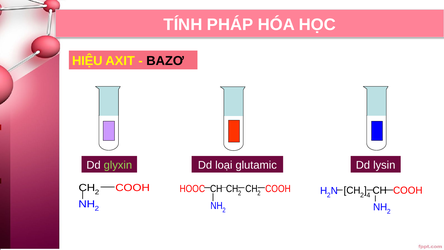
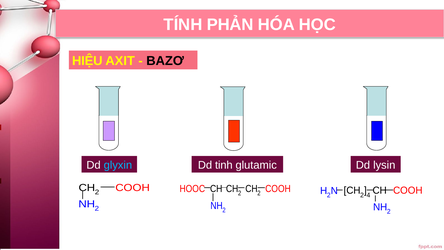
PHÁP: PHÁP -> PHẢN
glyxin colour: light green -> light blue
loại: loại -> tinh
